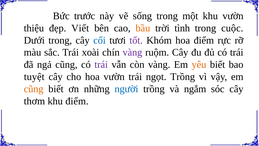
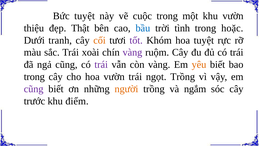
Bức trước: trước -> tuyệt
sống: sống -> cuộc
Viết: Viết -> Thật
bầu colour: orange -> blue
cuộc: cuộc -> hoặc
Dưới trong: trong -> tranh
cối colour: blue -> orange
hoa điểm: điểm -> tuyệt
tuyệt at (34, 77): tuyệt -> trong
cũng at (34, 89) colour: orange -> purple
người colour: blue -> orange
thơm: thơm -> trước
